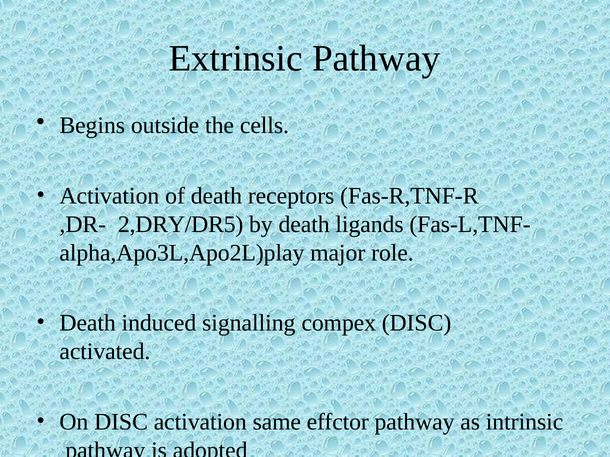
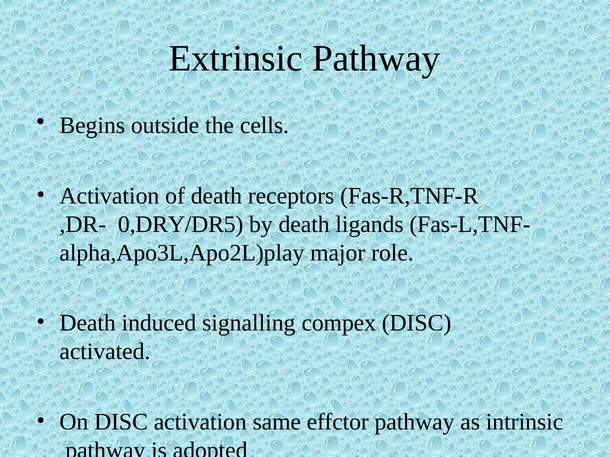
2,DRY/DR5: 2,DRY/DR5 -> 0,DRY/DR5
